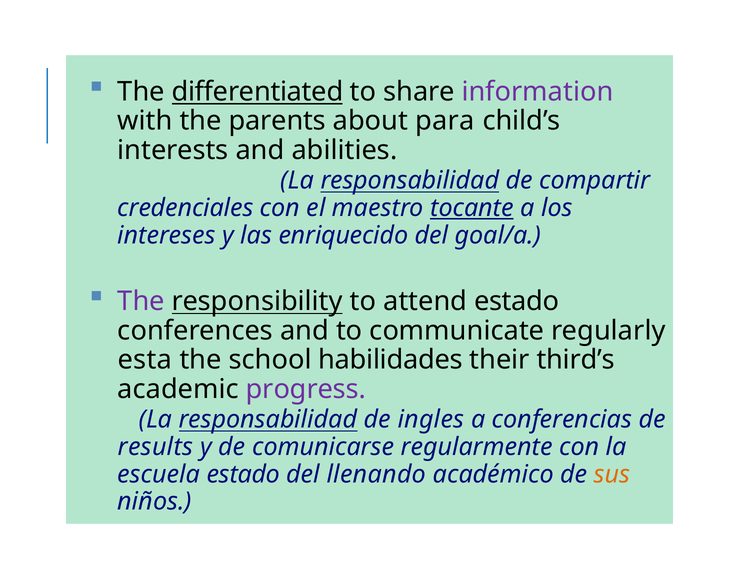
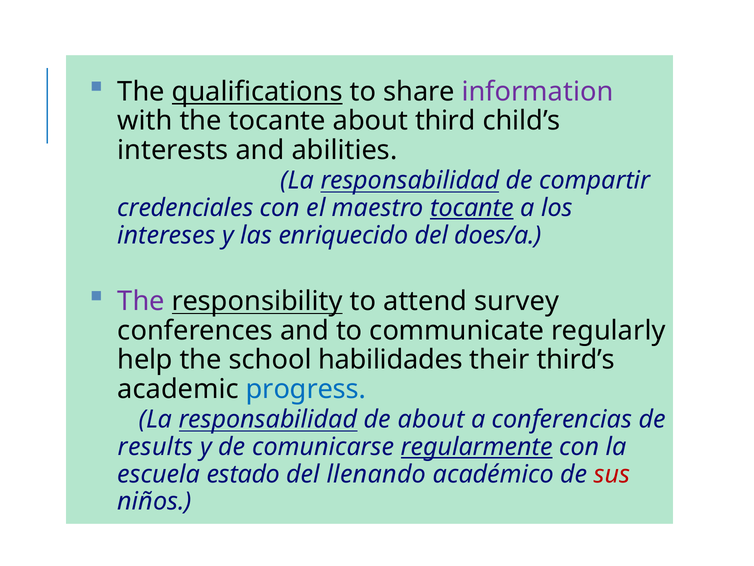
differentiated: differentiated -> qualifications
the parents: parents -> tocante
para: para -> third
goal/a: goal/a -> does/a
attend estado: estado -> survey
esta: esta -> help
progress colour: purple -> blue
de ingles: ingles -> about
regularmente underline: none -> present
sus colour: orange -> red
